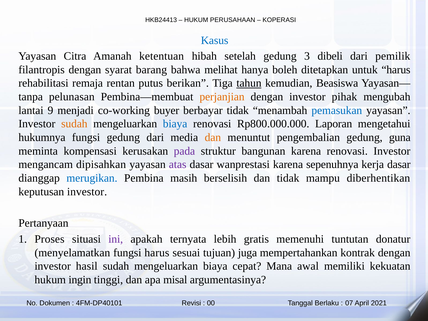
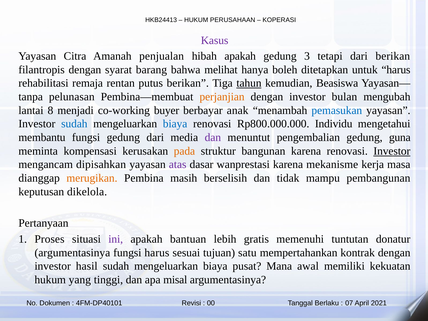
Kasus colour: blue -> purple
ketentuan: ketentuan -> penjualan
hibah setelah: setelah -> apakah
dibeli: dibeli -> tetapi
dari pemilik: pemilik -> berikan
pihak: pihak -> bulan
9: 9 -> 8
berbayar tidak: tidak -> anak
sudah at (74, 124) colour: orange -> blue
Laporan: Laporan -> Individu
hukumnya: hukumnya -> membantu
dan at (213, 137) colour: orange -> purple
pada colour: purple -> orange
Investor at (392, 151) underline: none -> present
sepenuhnya: sepenuhnya -> mekanisme
kerja dasar: dasar -> masa
merugikan colour: blue -> orange
diberhentikan: diberhentikan -> pembangunan
keputusan investor: investor -> dikelola
ternyata: ternyata -> bantuan
menyelamatkan at (72, 253): menyelamatkan -> argumentasinya
juga: juga -> satu
cepat: cepat -> pusat
ingin: ingin -> yang
